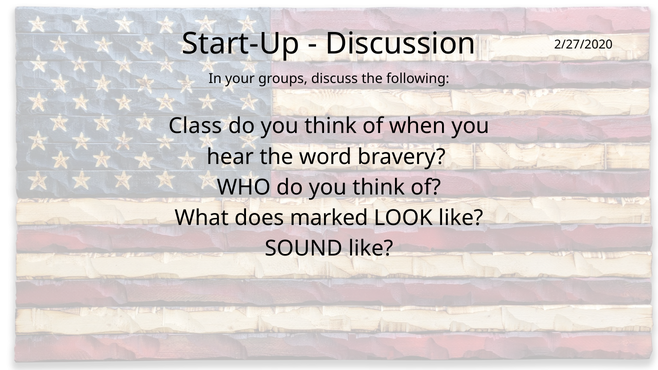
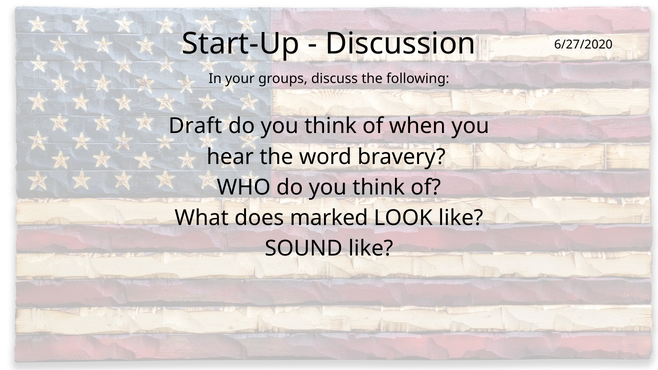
2/27/2020: 2/27/2020 -> 6/27/2020
Class: Class -> Draft
